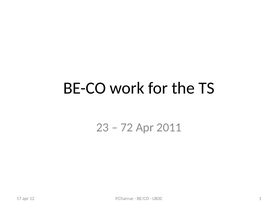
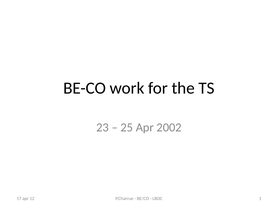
72: 72 -> 25
2011: 2011 -> 2002
